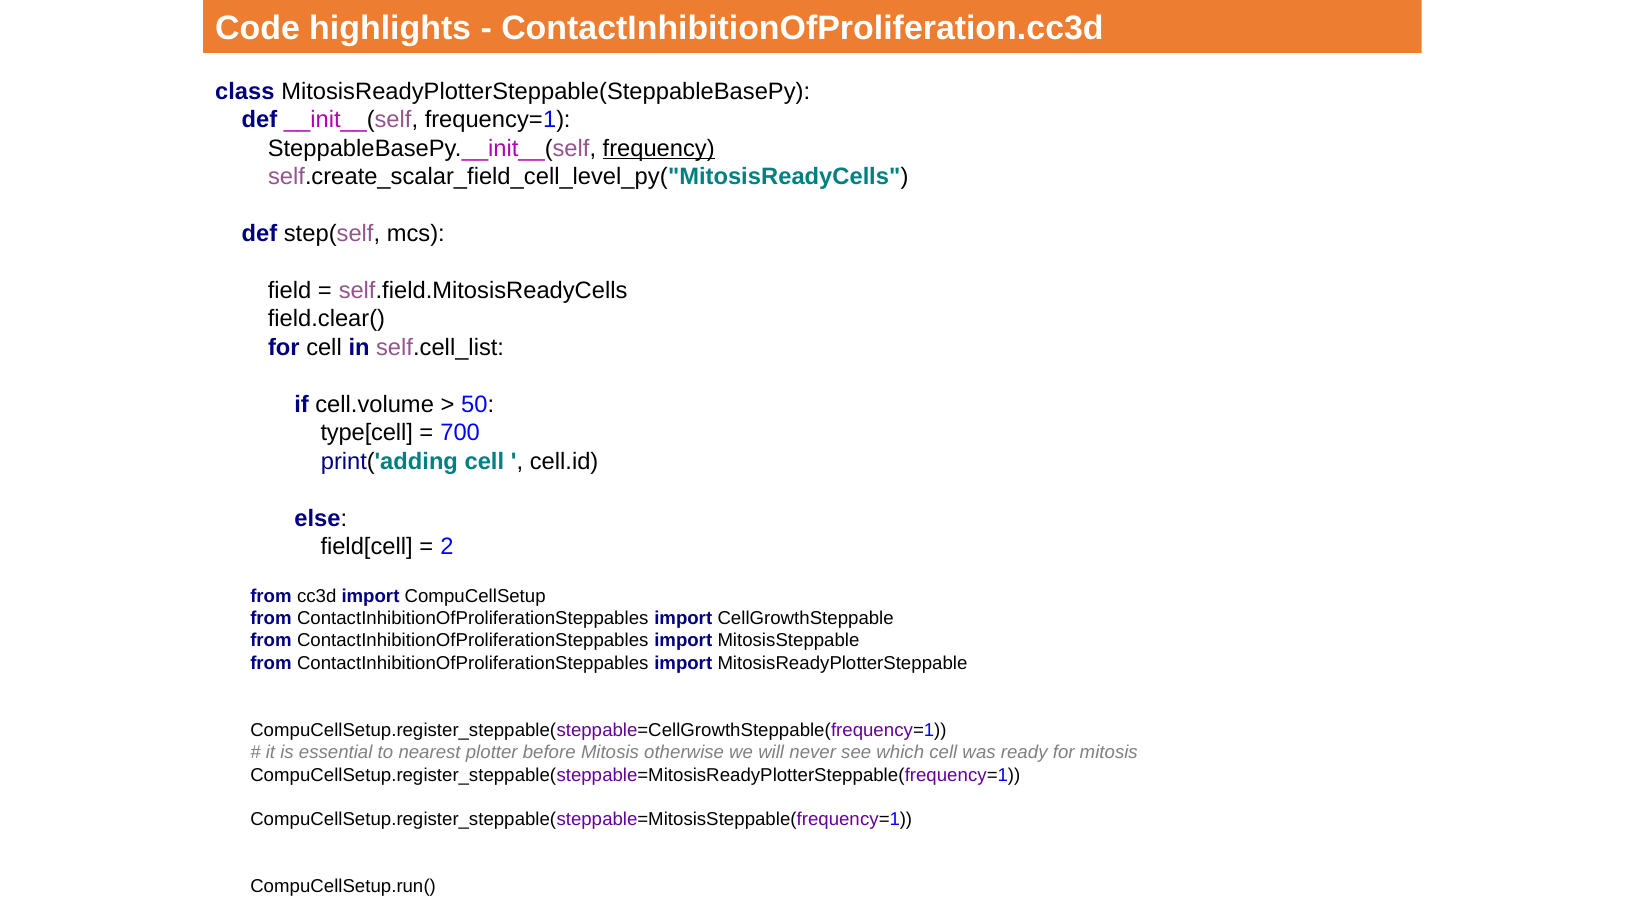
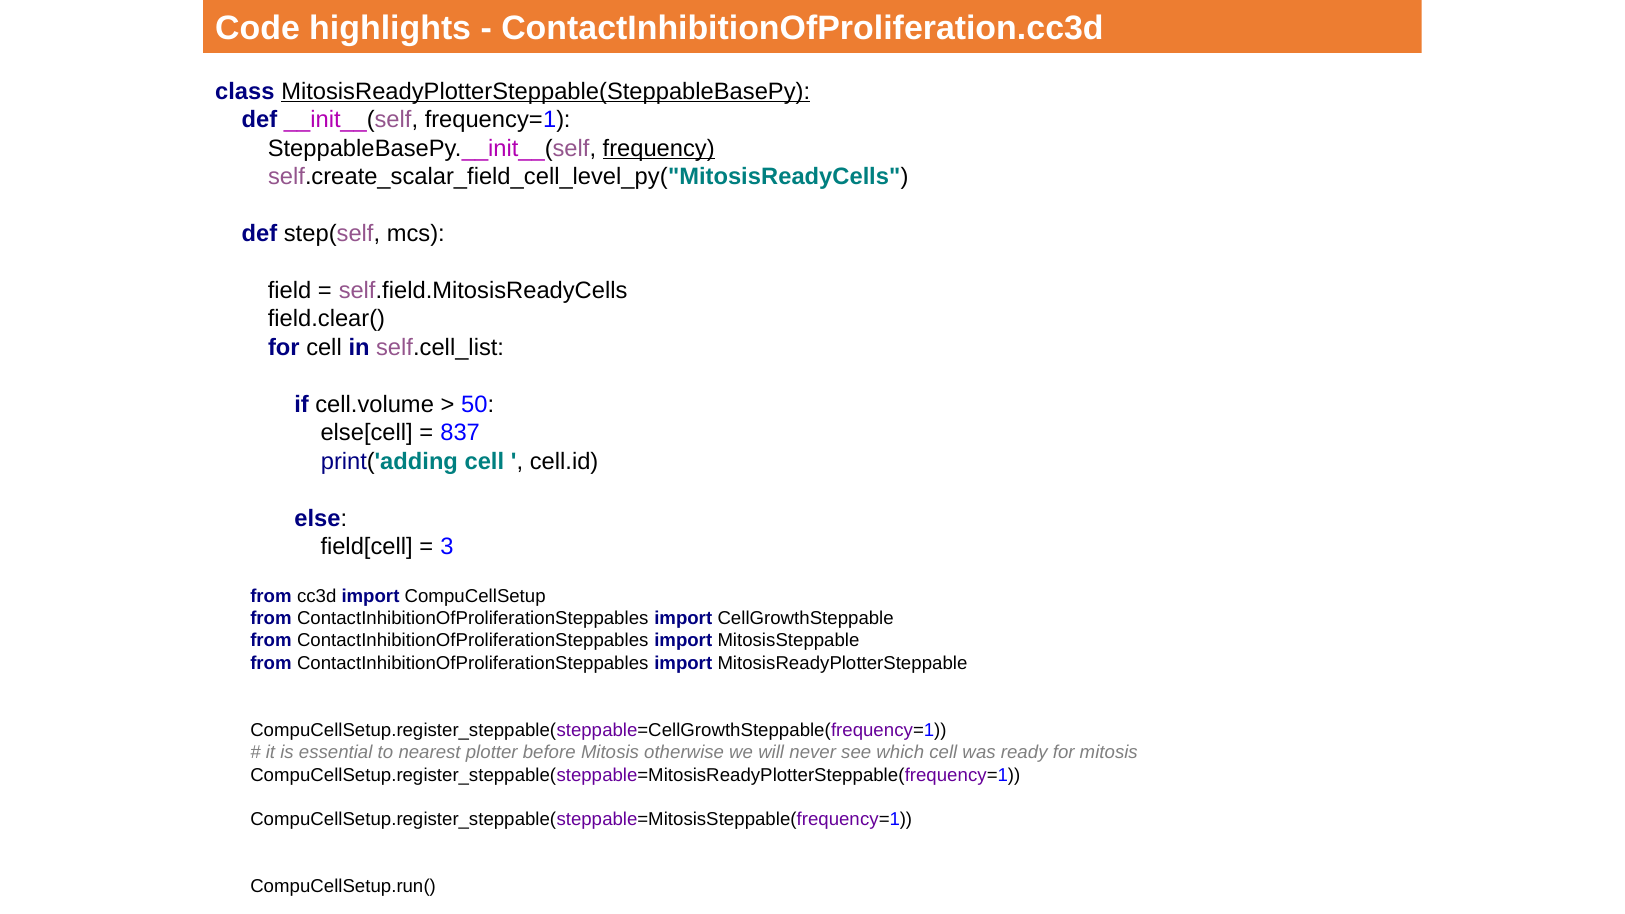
MitosisReadyPlotterSteppable(SteppableBasePy underline: none -> present
type[cell: type[cell -> else[cell
700: 700 -> 837
2: 2 -> 3
